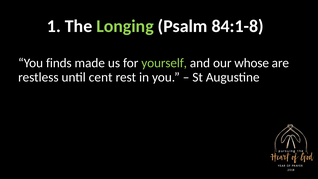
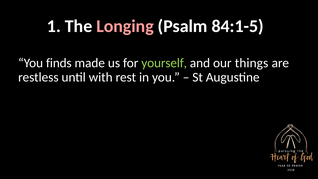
Longing colour: light green -> pink
84:1-8: 84:1-8 -> 84:1-5
whose: whose -> things
cent: cent -> with
